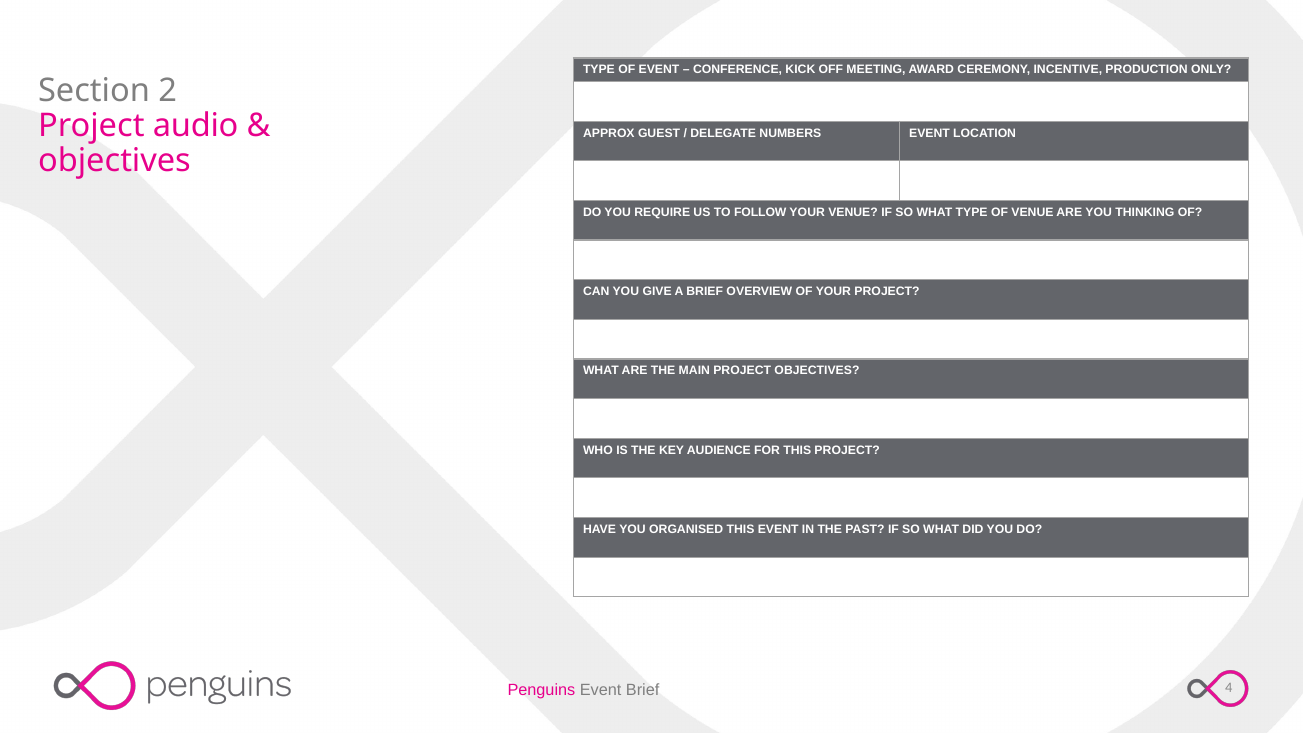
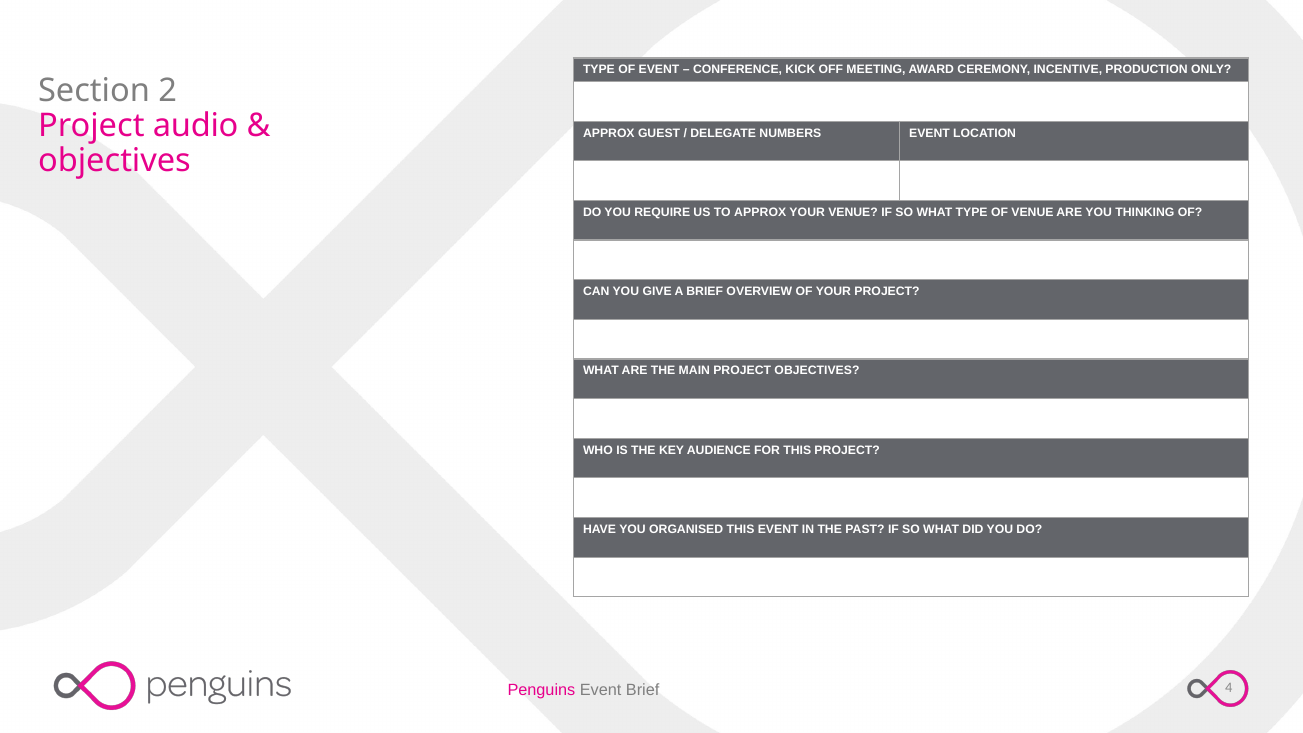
TO FOLLOW: FOLLOW -> APPROX
